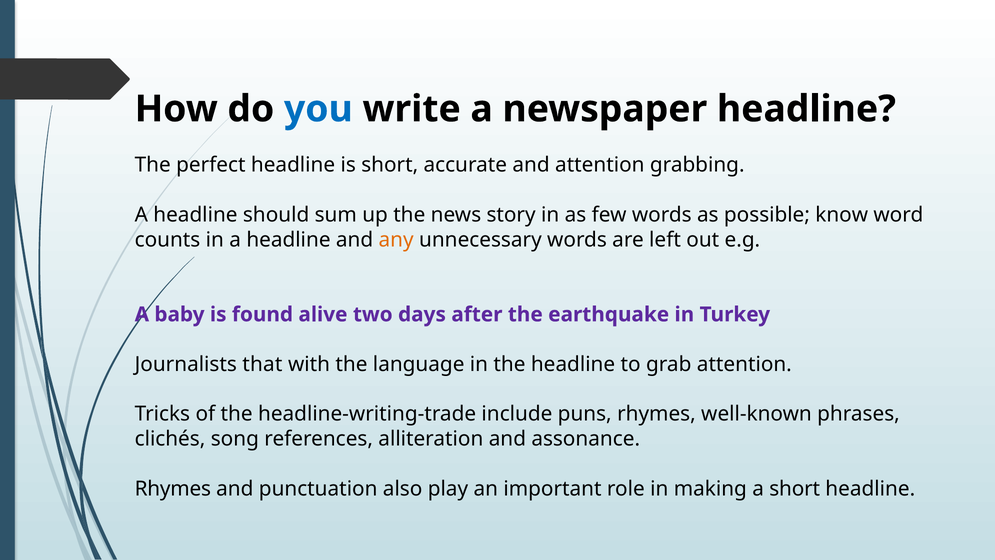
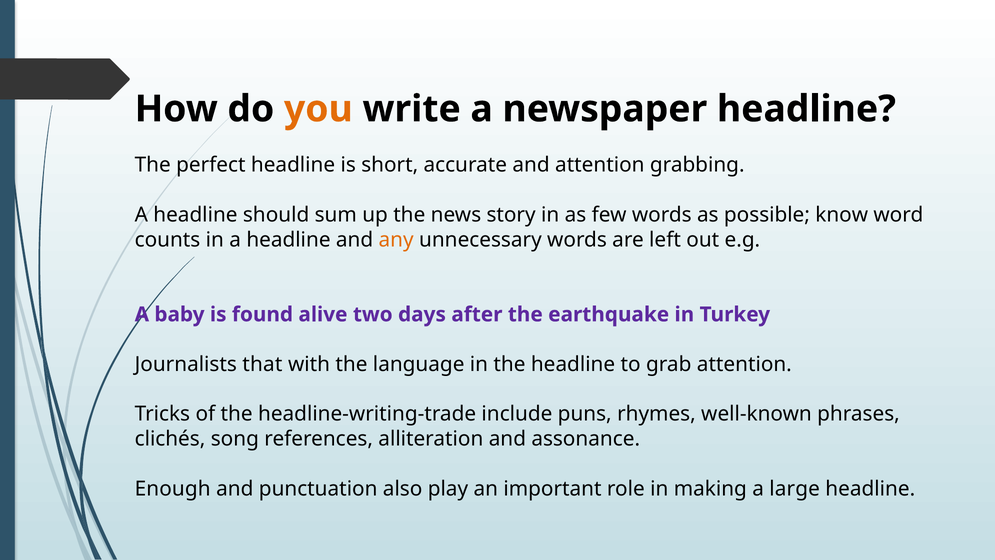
you colour: blue -> orange
Rhymes at (173, 489): Rhymes -> Enough
a short: short -> large
